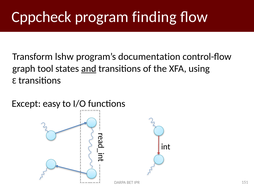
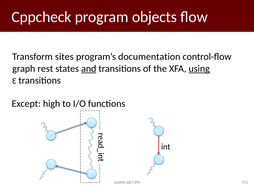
finding: finding -> objects
lshw: lshw -> sites
tool: tool -> rest
using underline: none -> present
easy: easy -> high
